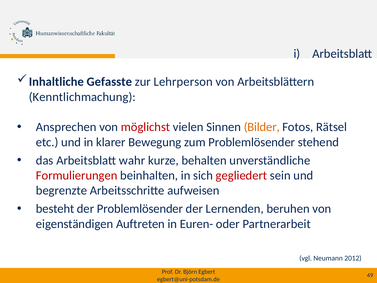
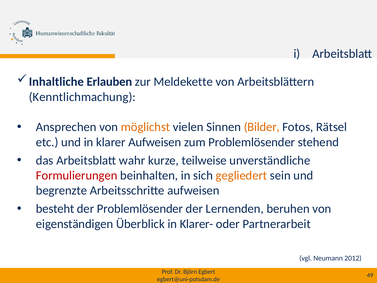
Gefasste: Gefasste -> Erlauben
Lehrperson: Lehrperson -> Meldekette
möglichst colour: red -> orange
klarer Bewegung: Bewegung -> Aufweisen
behalten: behalten -> teilweise
gegliedert colour: red -> orange
Auftreten: Auftreten -> Überblick
Euren-: Euren- -> Klarer-
